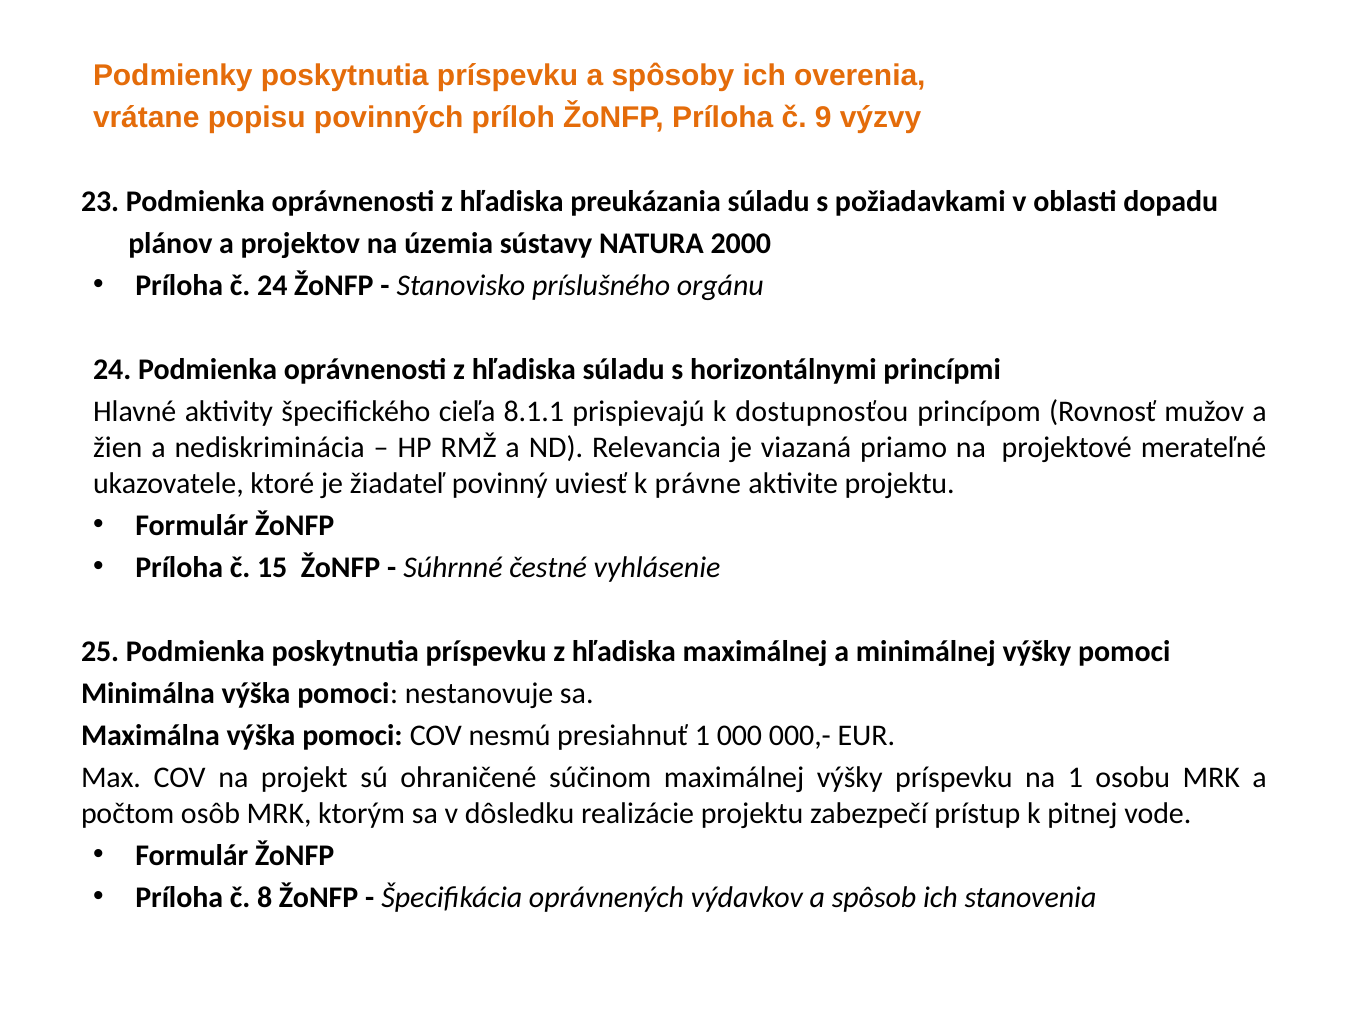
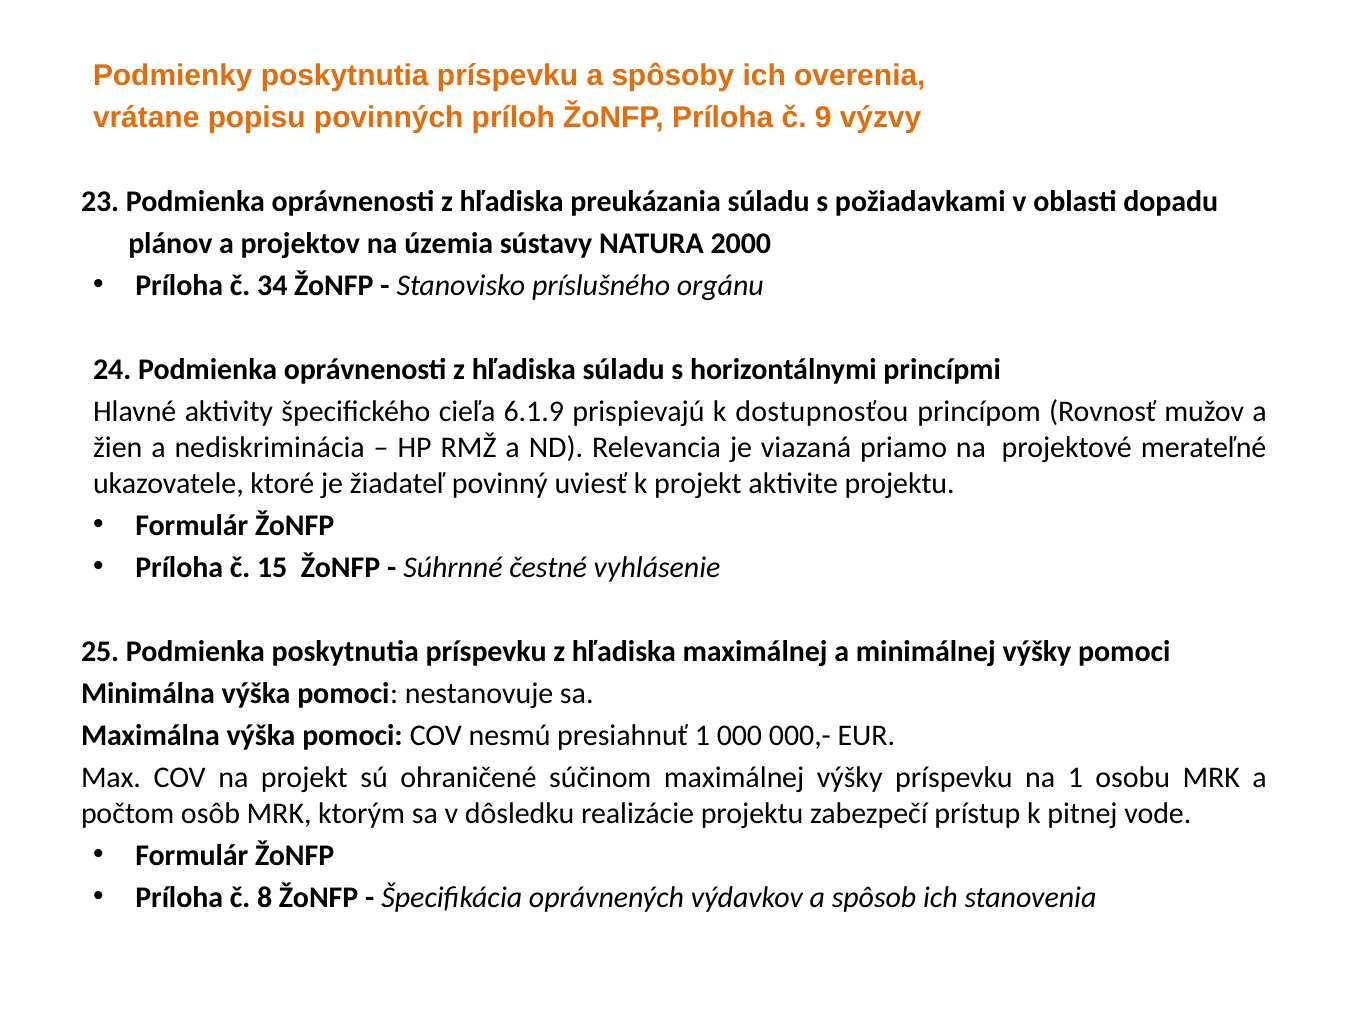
č 24: 24 -> 34
8.1.1: 8.1.1 -> 6.1.9
k právne: právne -> projekt
